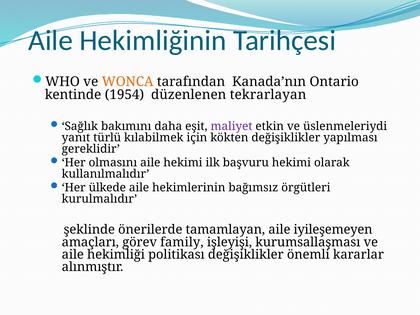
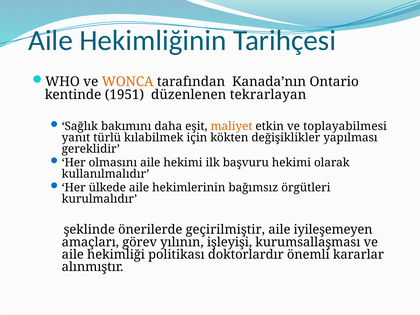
1954: 1954 -> 1951
maliyet colour: purple -> orange
üslenmeleriydi: üslenmeleriydi -> toplayabilmesi
tamamlayan: tamamlayan -> geçirilmiştir
family: family -> yılının
politikası değişiklikler: değişiklikler -> doktorlardır
